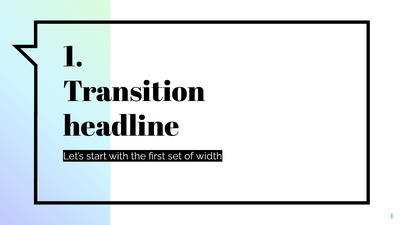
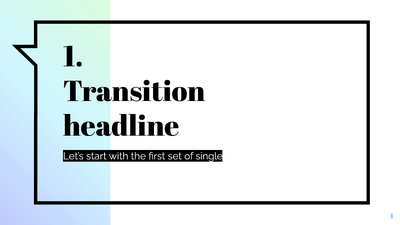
width: width -> single
